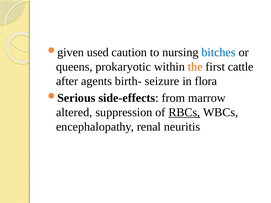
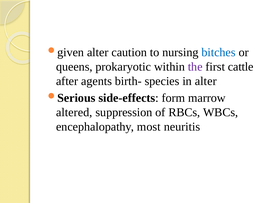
used at (98, 52): used -> alter
the colour: orange -> purple
seizure: seizure -> species
in flora: flora -> alter
from: from -> form
RBCs underline: present -> none
renal: renal -> most
